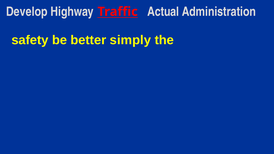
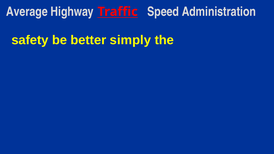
Develop: Develop -> Average
Actual: Actual -> Speed
